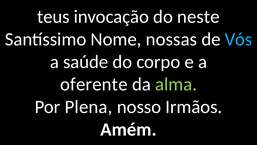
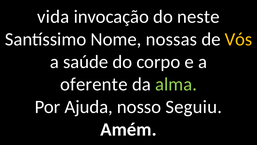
teus: teus -> vida
Vós colour: light blue -> yellow
Plena: Plena -> Ajuda
Irmãos: Irmãos -> Seguiu
